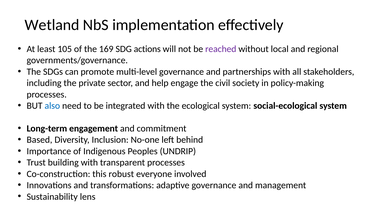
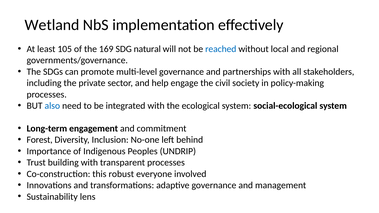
actions: actions -> natural
reached colour: purple -> blue
Based: Based -> Forest
